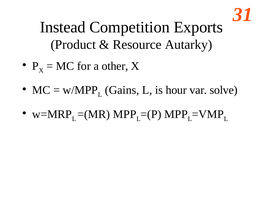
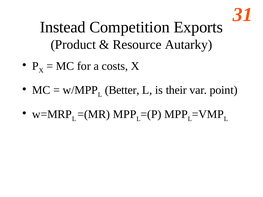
other: other -> costs
Gains: Gains -> Better
hour: hour -> their
solve: solve -> point
